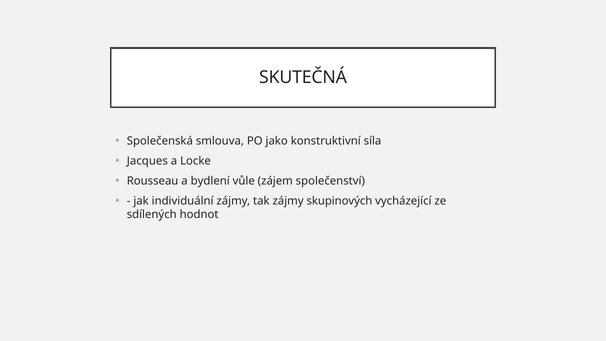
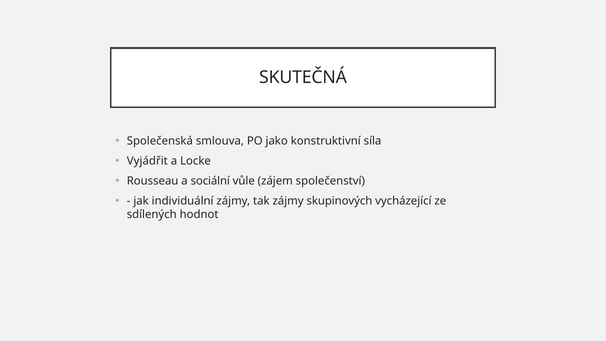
Jacques: Jacques -> Vyjádřit
bydlení: bydlení -> sociální
